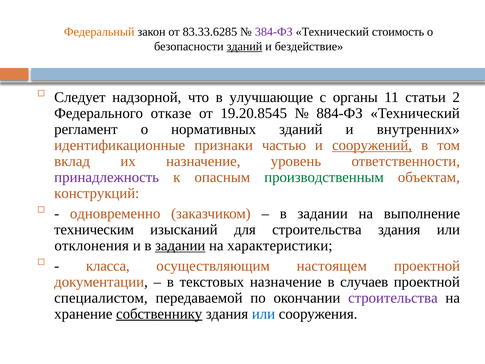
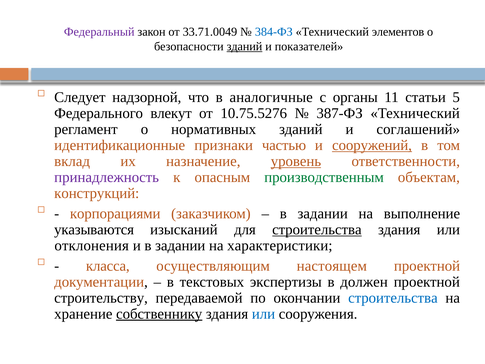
Федеральный colour: orange -> purple
83.33.6285: 83.33.6285 -> 33.71.0049
384-ФЗ colour: purple -> blue
стоимость: стоимость -> элементов
бездействие: бездействие -> показателей
улучшающие: улучшающие -> аналогичные
2: 2 -> 5
отказе: отказе -> влекут
19.20.8545: 19.20.8545 -> 10.75.5276
884-ФЗ: 884-ФЗ -> 387-ФЗ
внутренних: внутренних -> соглашений
уровень underline: none -> present
одновременно: одновременно -> корпорациями
техническим: техническим -> указываются
строительства at (317, 229) underline: none -> present
задании at (180, 245) underline: present -> none
текстовых назначение: назначение -> экспертизы
случаев: случаев -> должен
специалистом: специалистом -> строительству
строительства at (393, 298) colour: purple -> blue
